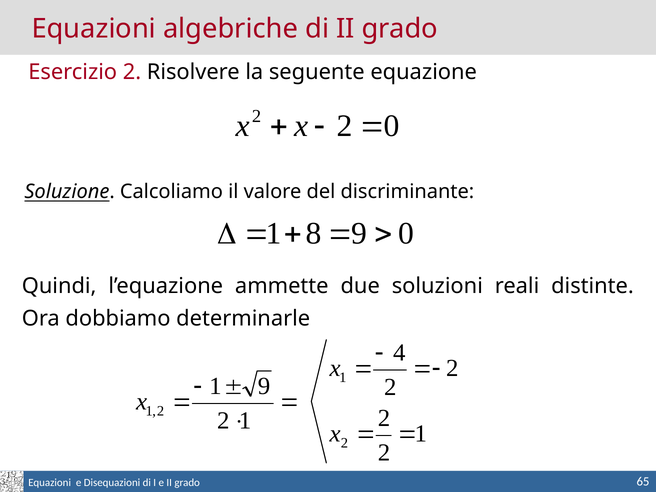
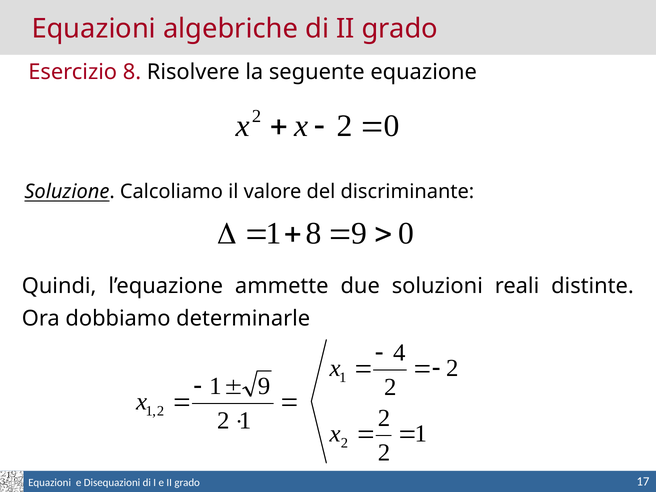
Esercizio 2: 2 -> 8
65: 65 -> 17
